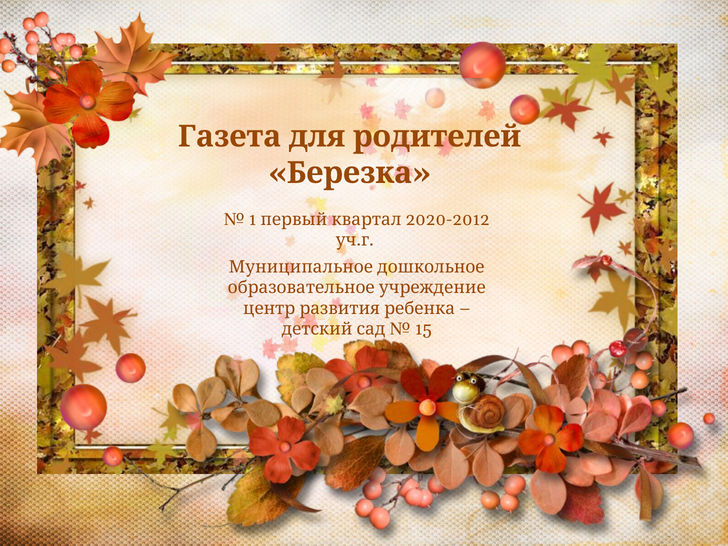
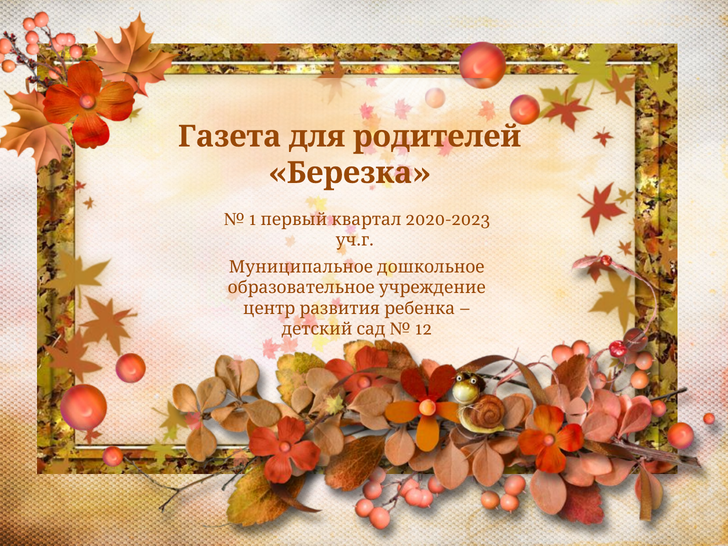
2020-2012: 2020-2012 -> 2020-2023
15: 15 -> 12
